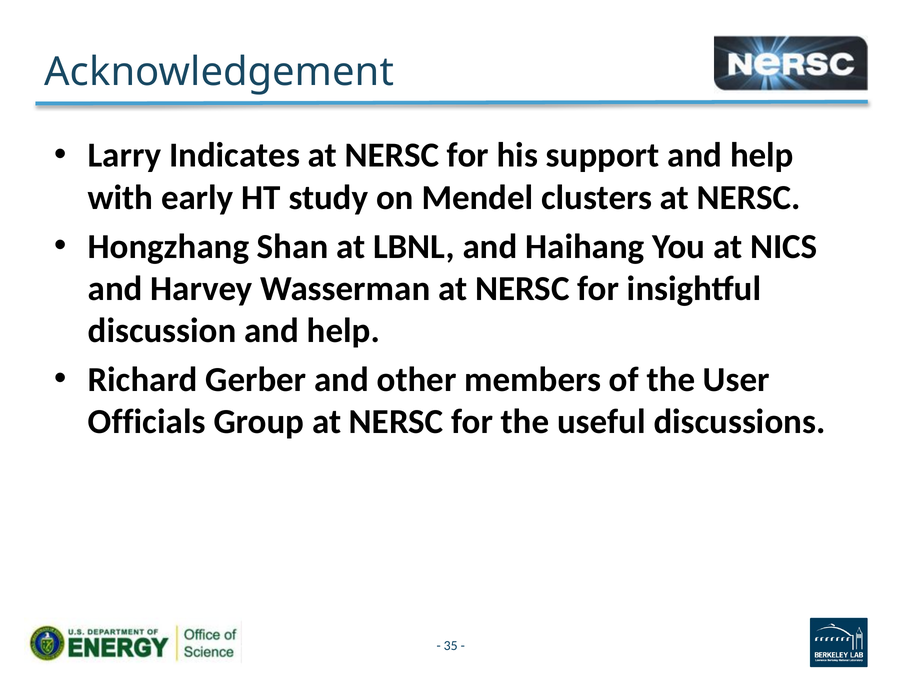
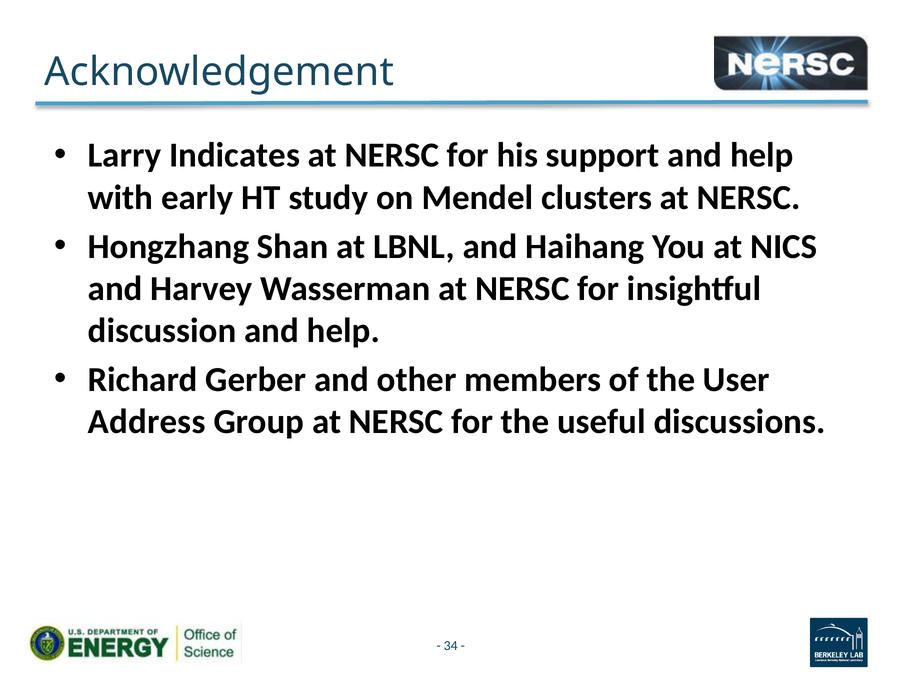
Officials: Officials -> Address
35: 35 -> 34
